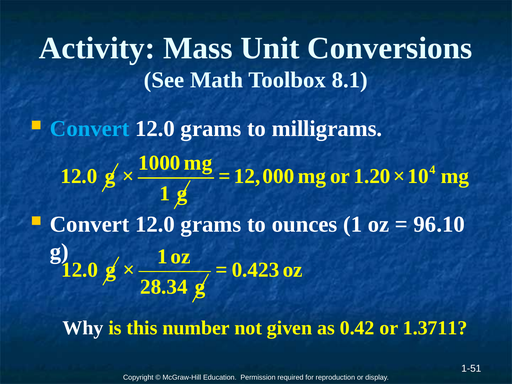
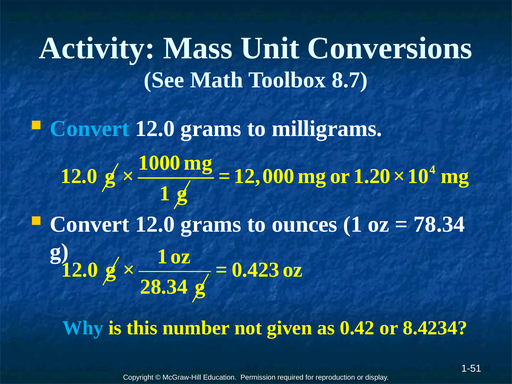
8.1: 8.1 -> 8.7
96.10: 96.10 -> 78.34
Why colour: white -> light blue
1.3711: 1.3711 -> 8.4234
